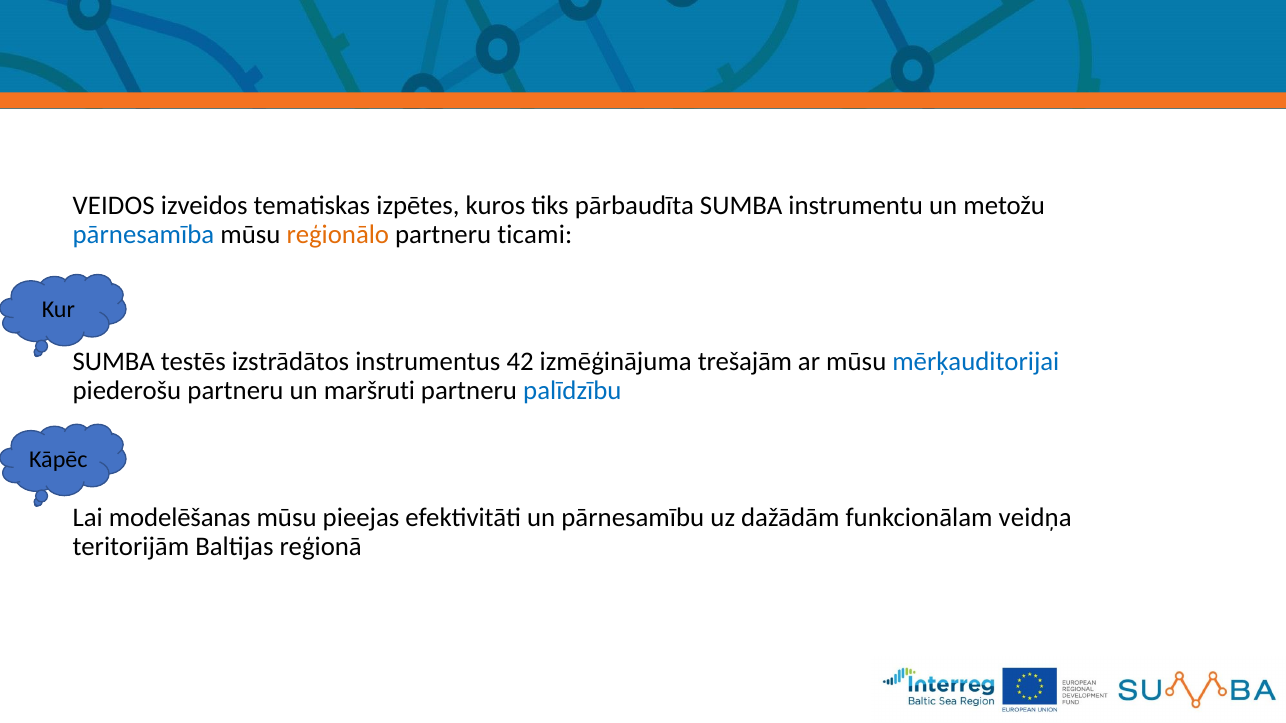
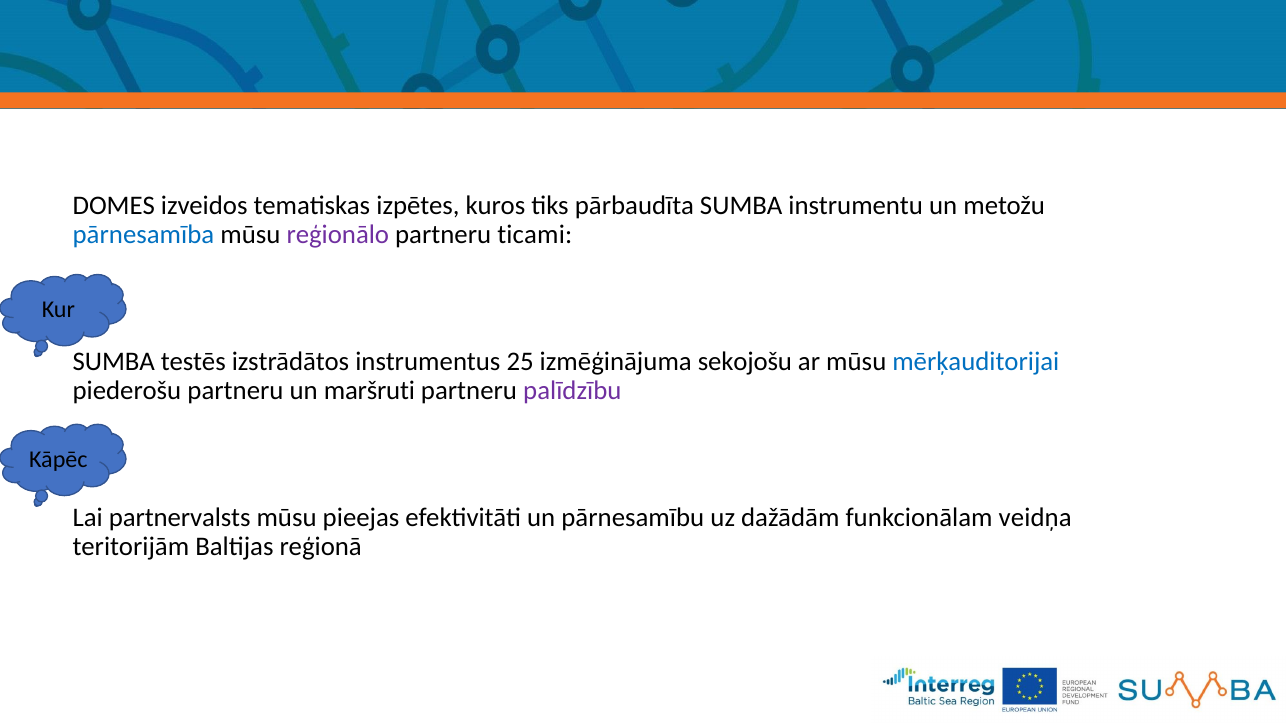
VEIDOS: VEIDOS -> DOMES
reģionālo colour: orange -> purple
42: 42 -> 25
trešajām: trešajām -> sekojošu
palīdzību colour: blue -> purple
modelēšanas: modelēšanas -> partnervalsts
